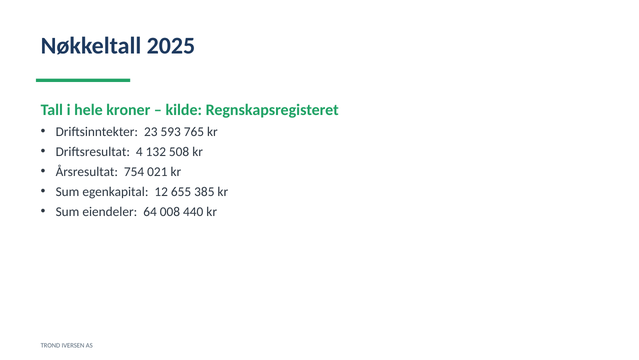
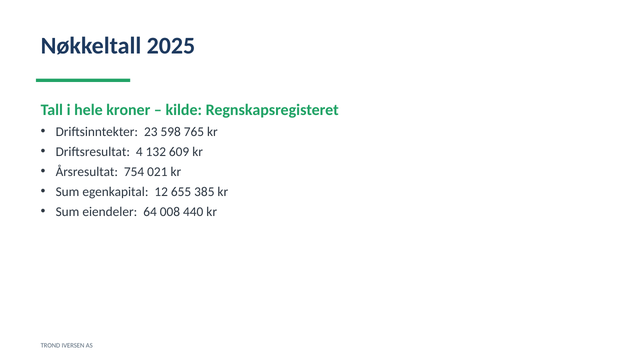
593: 593 -> 598
508: 508 -> 609
